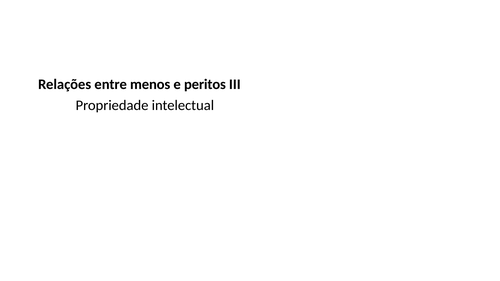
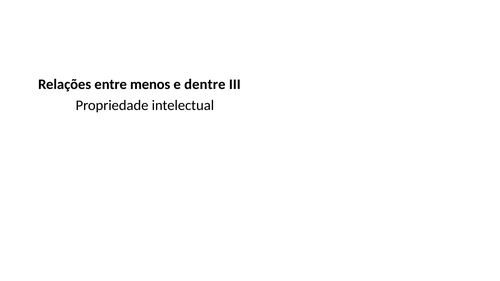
peritos: peritos -> dentre
